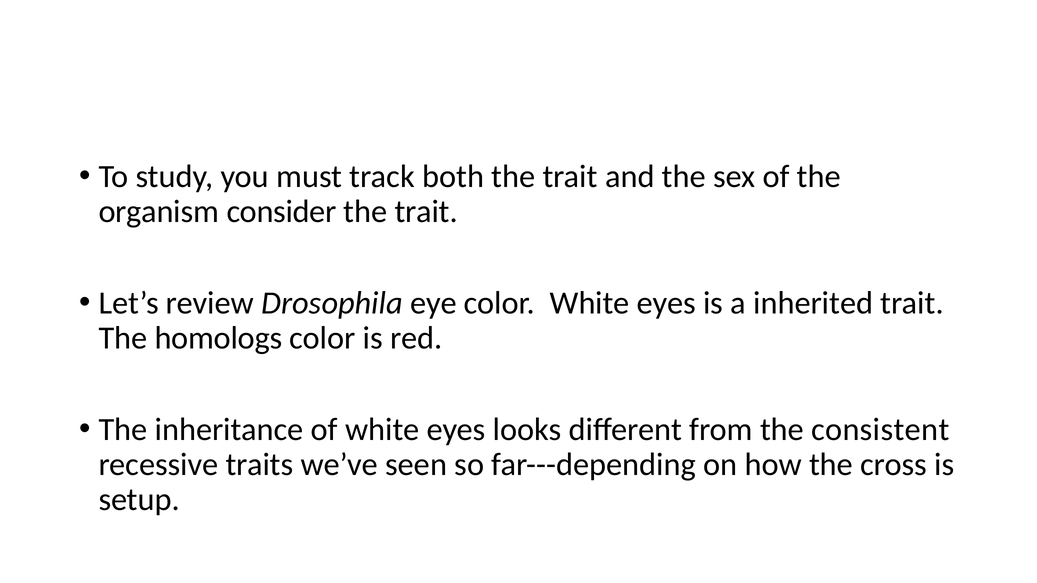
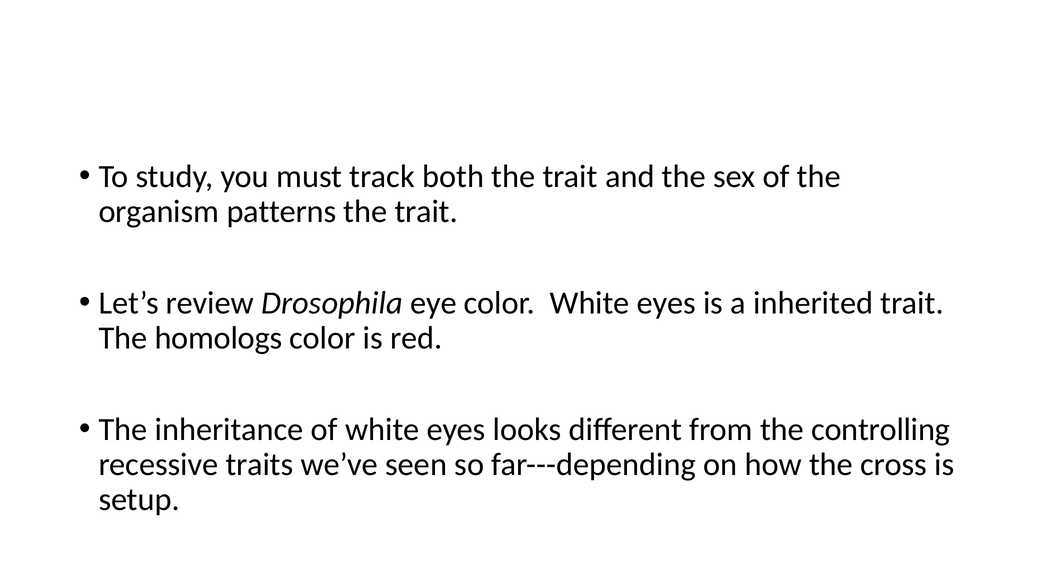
consider: consider -> patterns
consistent: consistent -> controlling
